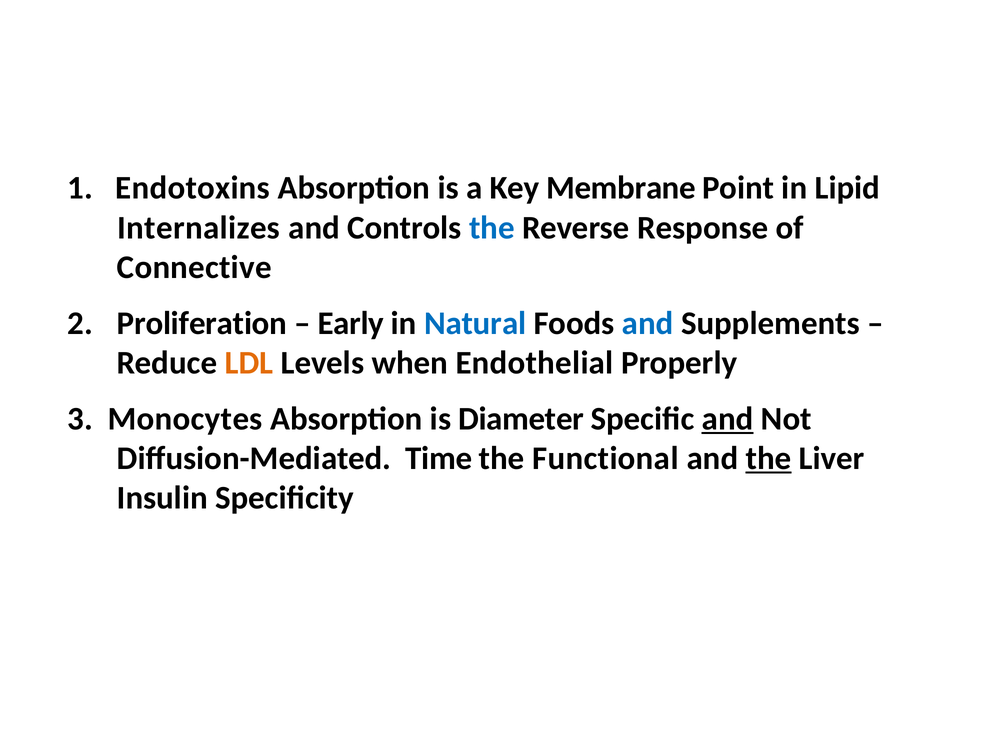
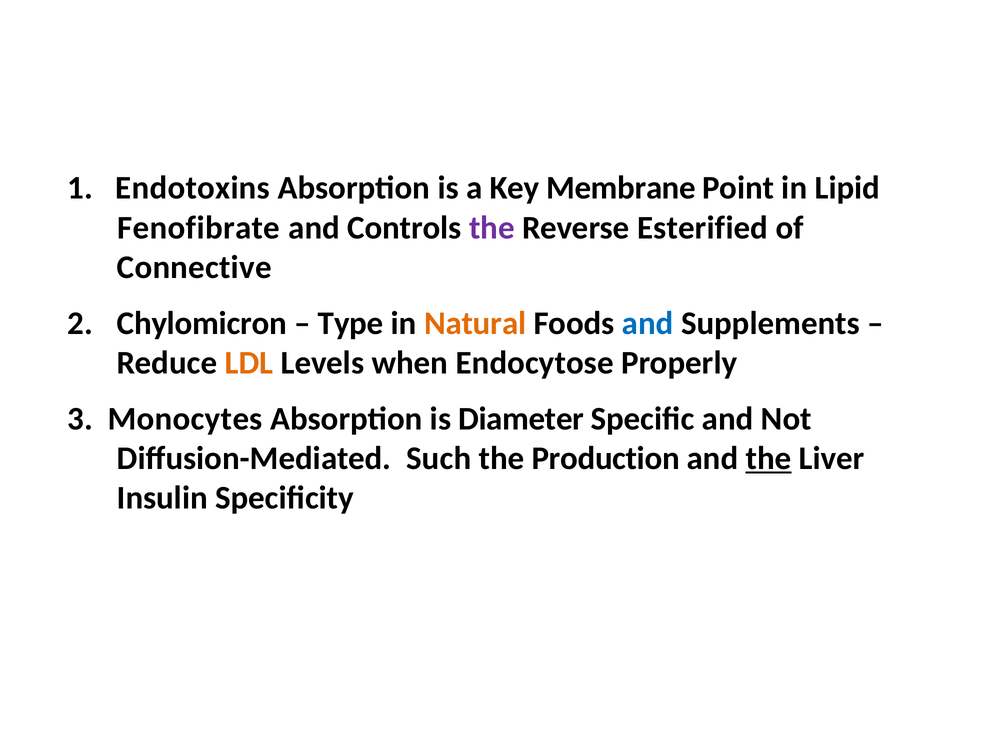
Internalizes: Internalizes -> Fenofibrate
the at (492, 228) colour: blue -> purple
Response: Response -> Esterified
Proliferation: Proliferation -> Chylomicron
Early: Early -> Type
Natural colour: blue -> orange
Endothelial: Endothelial -> Endocytose
and at (728, 419) underline: present -> none
Time: Time -> Such
Functional: Functional -> Production
